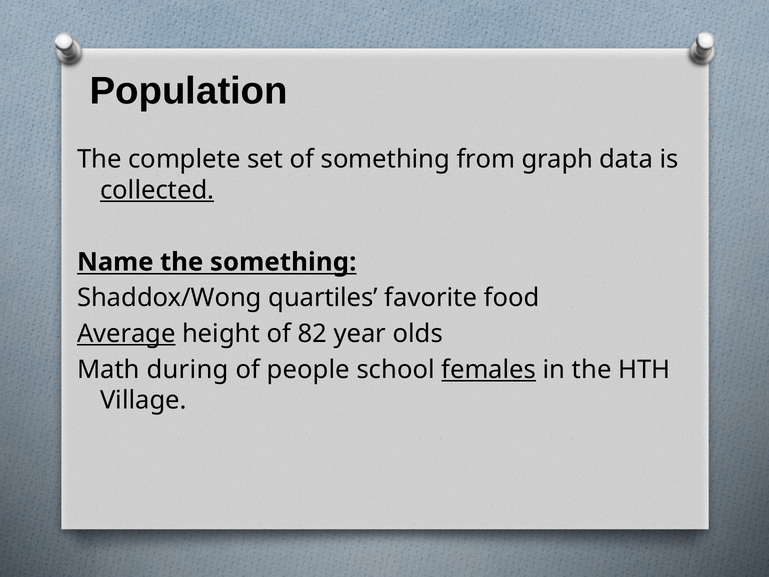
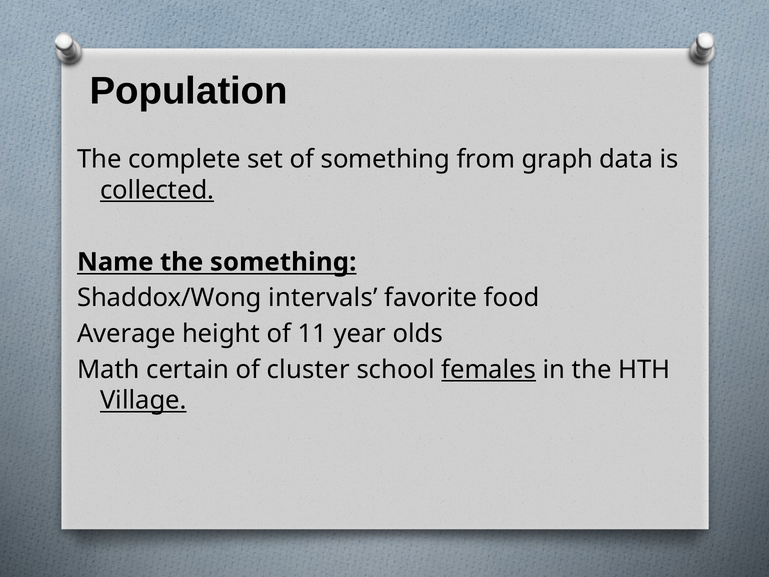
quartiles: quartiles -> intervals
Average underline: present -> none
82: 82 -> 11
during: during -> certain
people: people -> cluster
Village underline: none -> present
